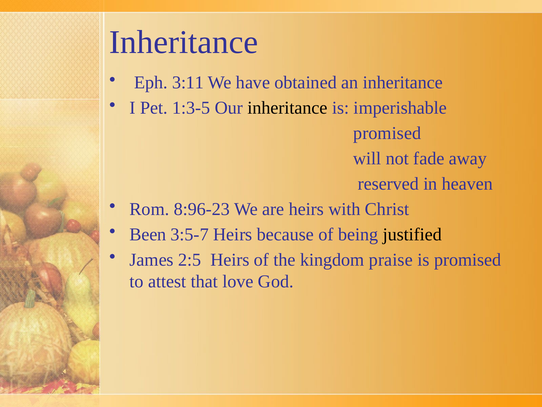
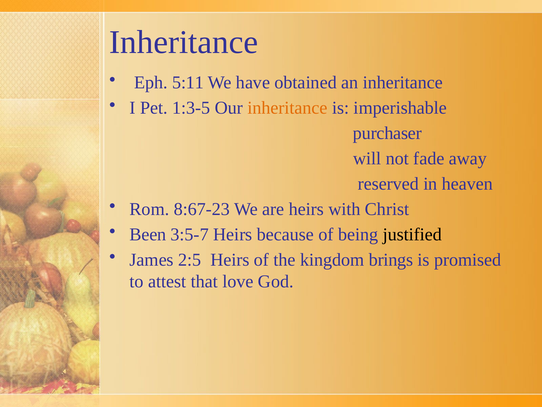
3:11: 3:11 -> 5:11
inheritance at (287, 108) colour: black -> orange
promised at (387, 133): promised -> purchaser
8:96-23: 8:96-23 -> 8:67-23
praise: praise -> brings
